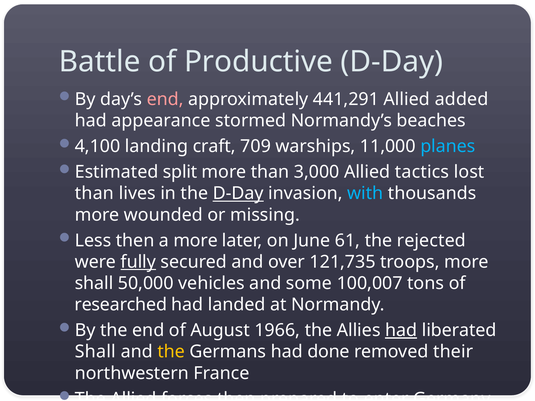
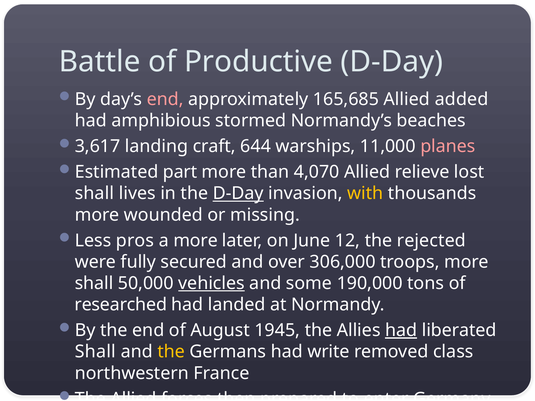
441,291: 441,291 -> 165,685
appearance: appearance -> amphibious
4,100: 4,100 -> 3,617
709: 709 -> 644
planes colour: light blue -> pink
split: split -> part
3,000: 3,000 -> 4,070
tactics: tactics -> relieve
than at (94, 194): than -> shall
with at (365, 194) colour: light blue -> yellow
Less then: then -> pros
61: 61 -> 12
fully underline: present -> none
121,735: 121,735 -> 306,000
vehicles underline: none -> present
100,007: 100,007 -> 190,000
1966: 1966 -> 1945
done: done -> write
their: their -> class
